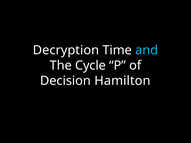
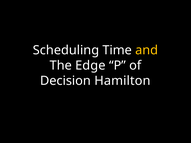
Decryption: Decryption -> Scheduling
and colour: light blue -> yellow
Cycle: Cycle -> Edge
